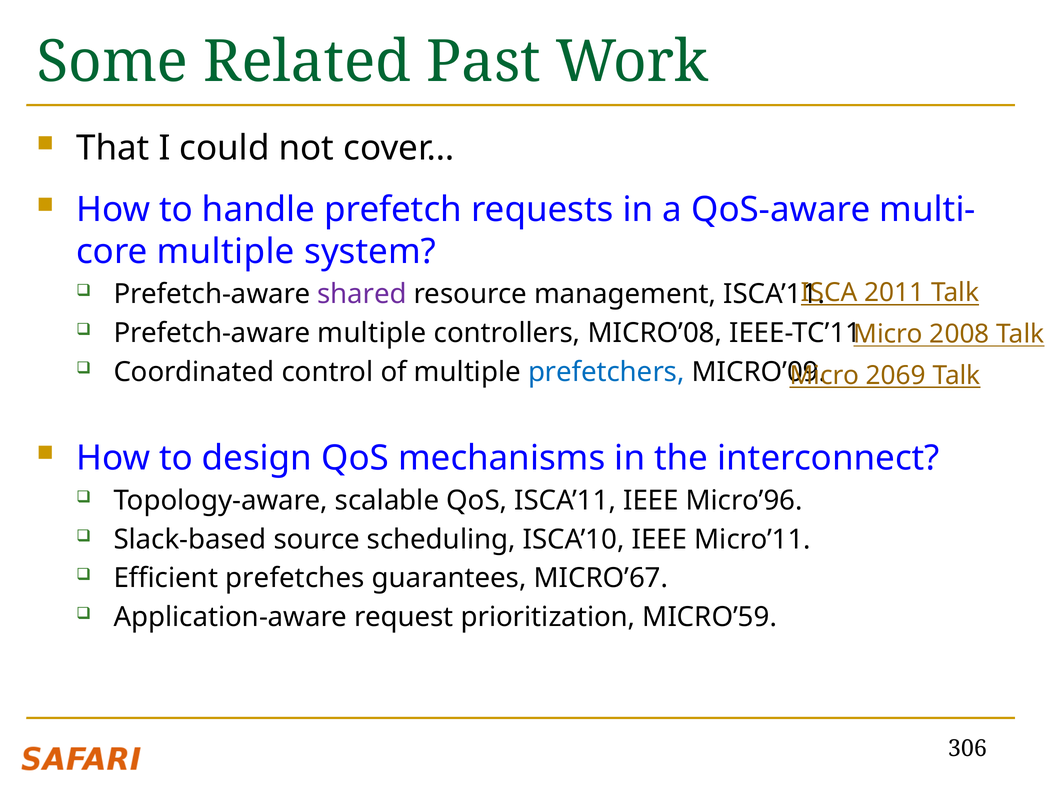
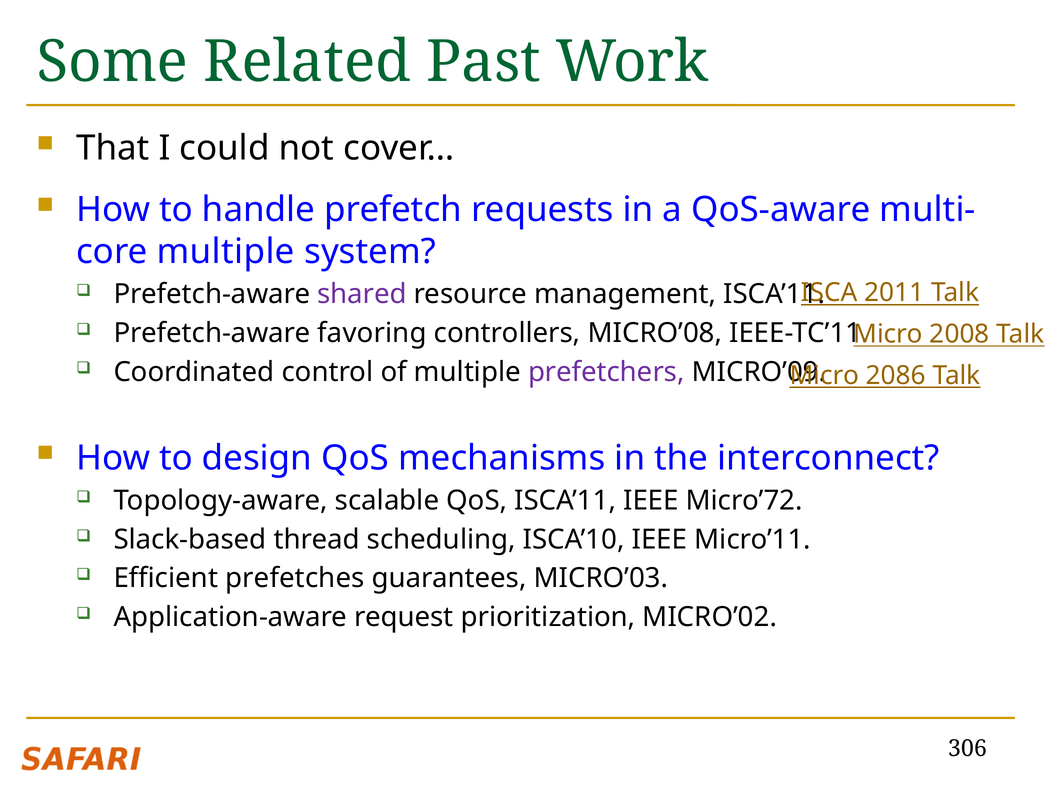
Prefetch-aware multiple: multiple -> favoring
prefetchers colour: blue -> purple
2069: 2069 -> 2086
Micro’96: Micro’96 -> Micro’72
source: source -> thread
MICRO’67: MICRO’67 -> MICRO’03
MICRO’59: MICRO’59 -> MICRO’02
